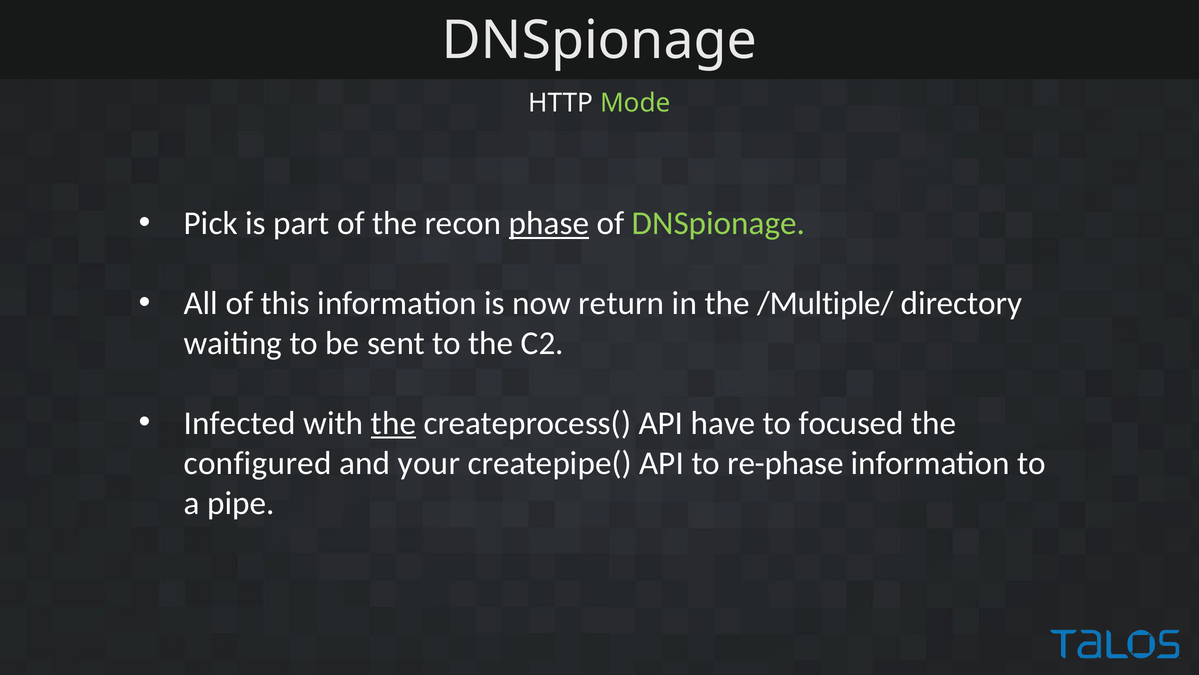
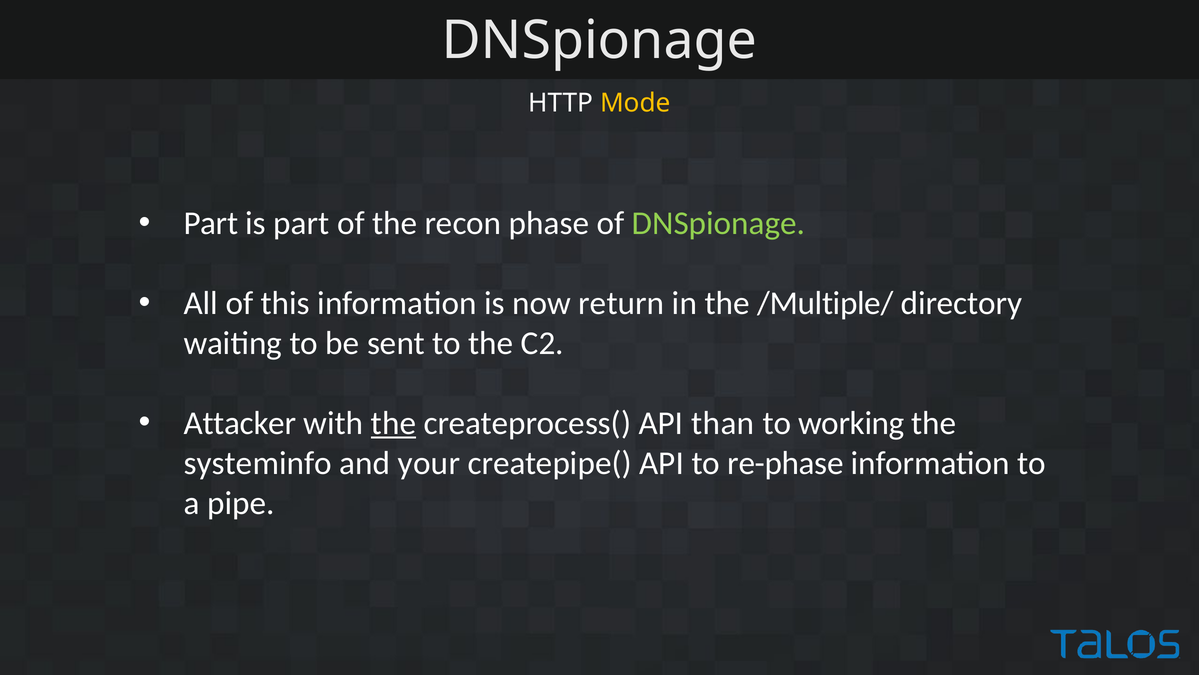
Mode colour: light green -> yellow
Pick at (211, 223): Pick -> Part
phase underline: present -> none
Infected: Infected -> Attacker
have: have -> than
focused: focused -> working
configured: configured -> systeminfo
